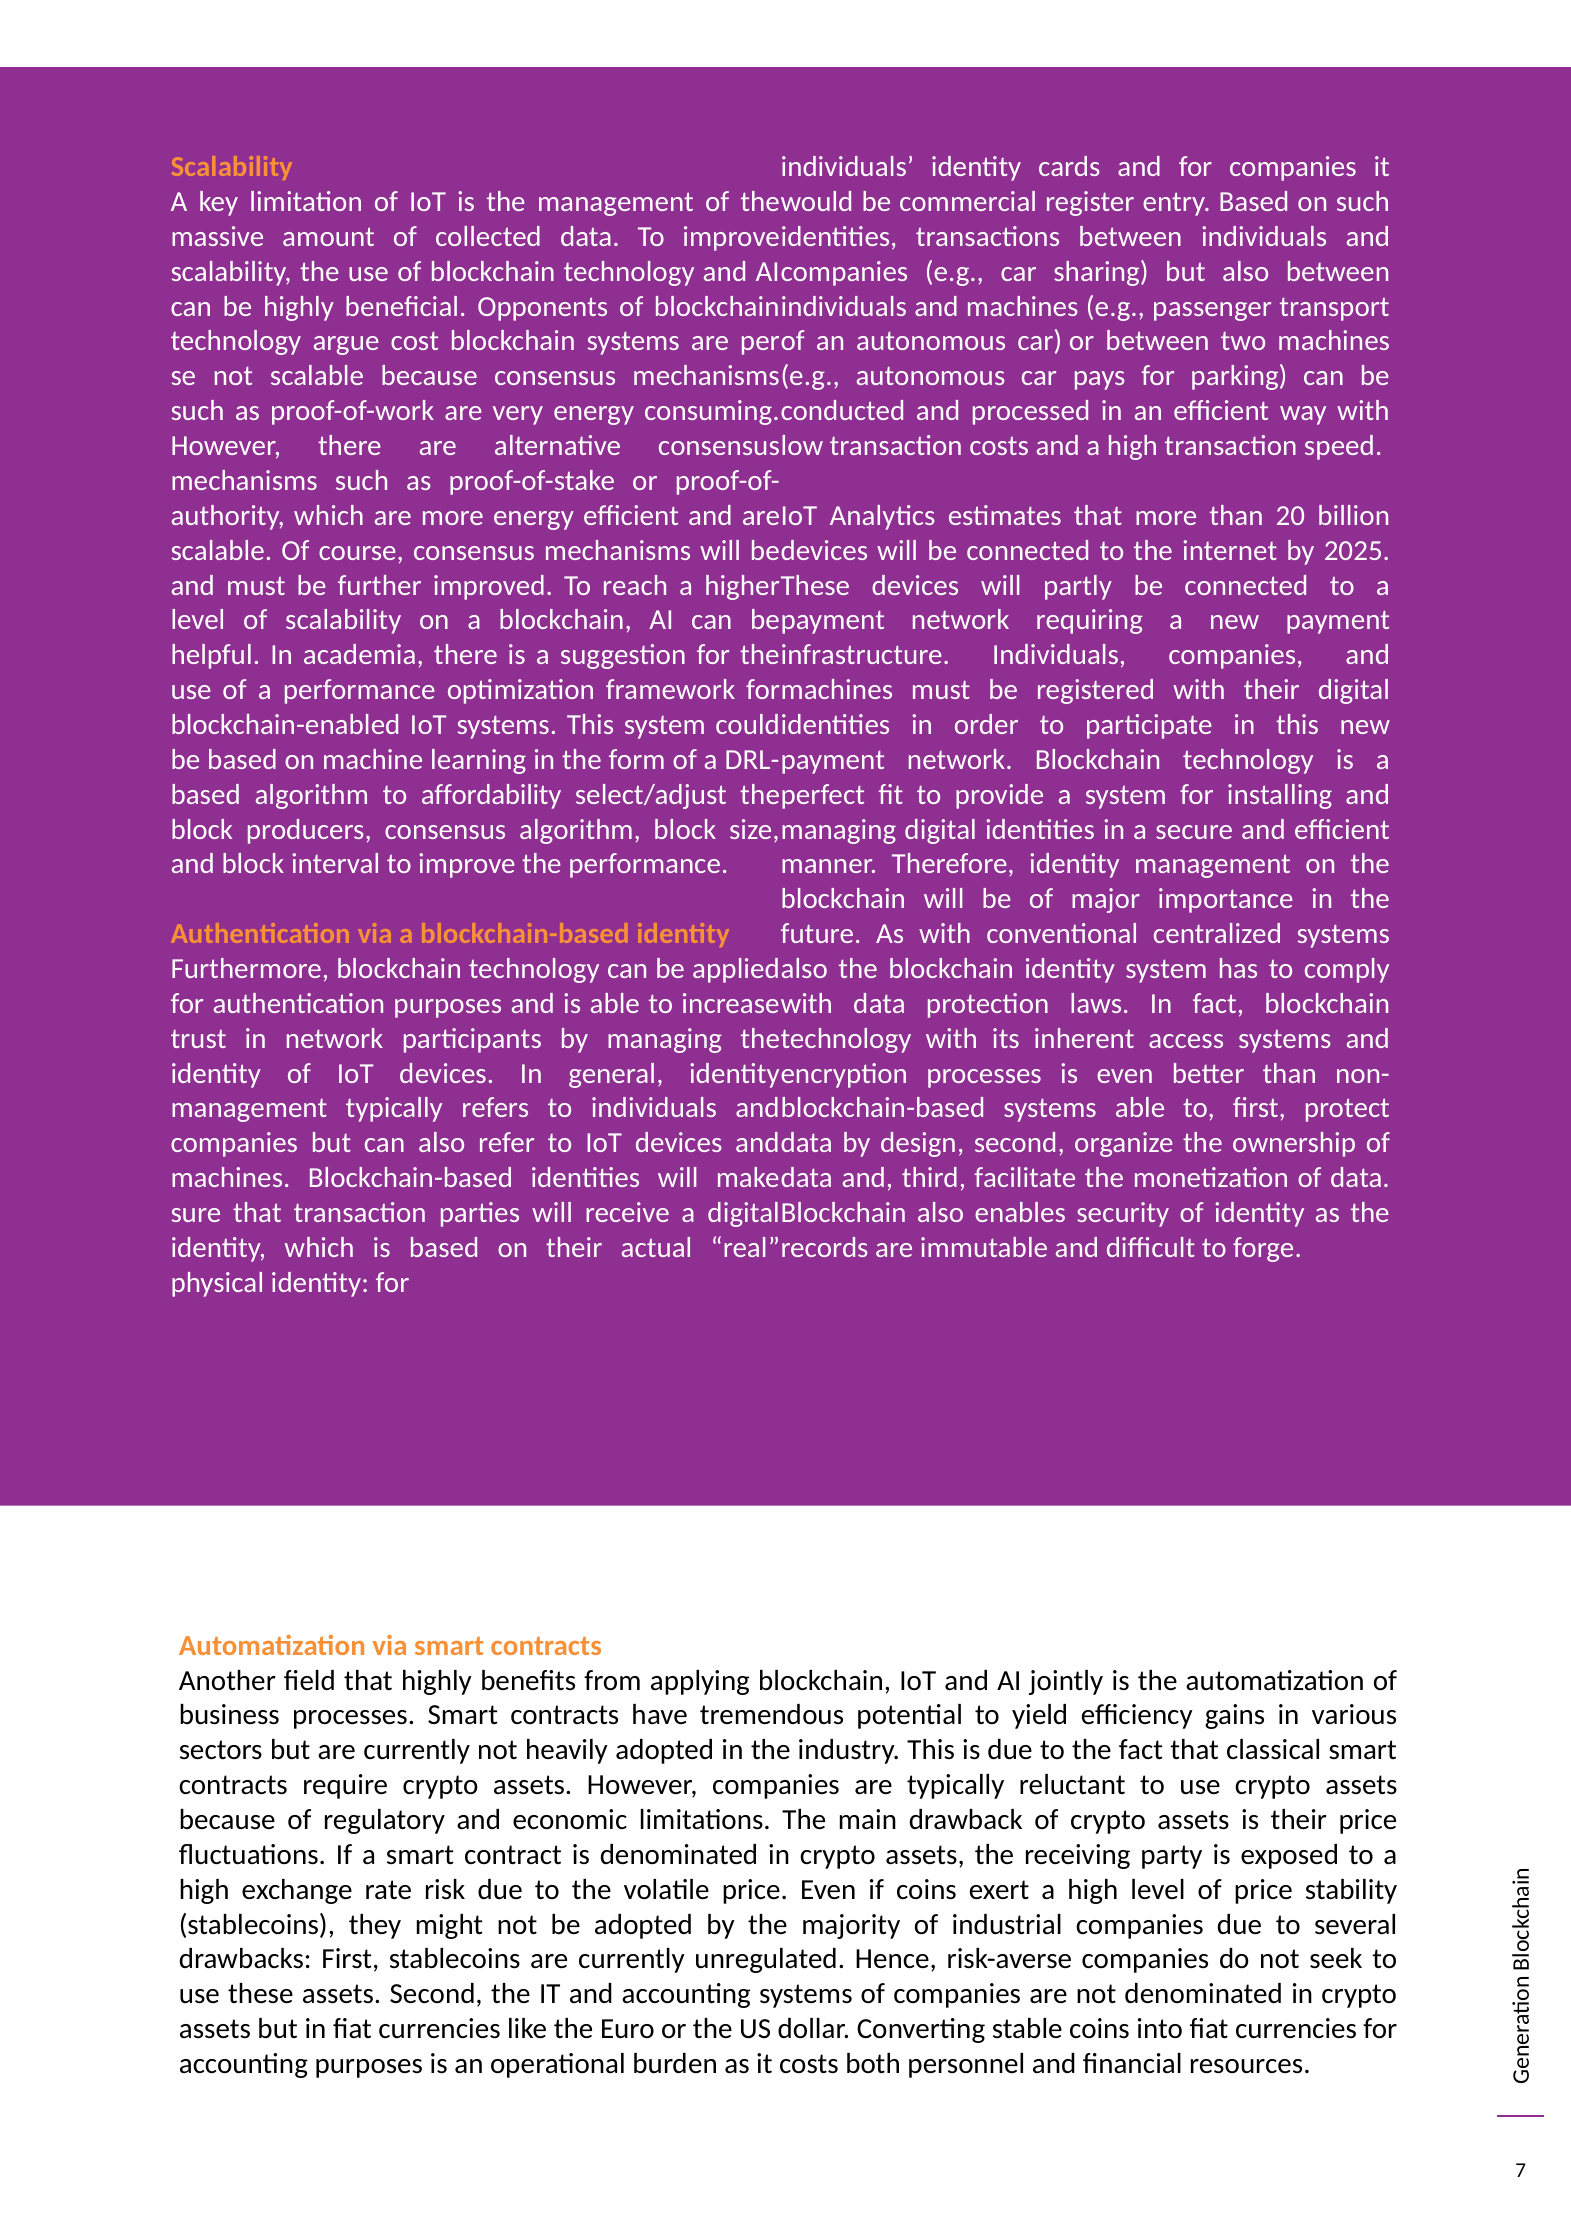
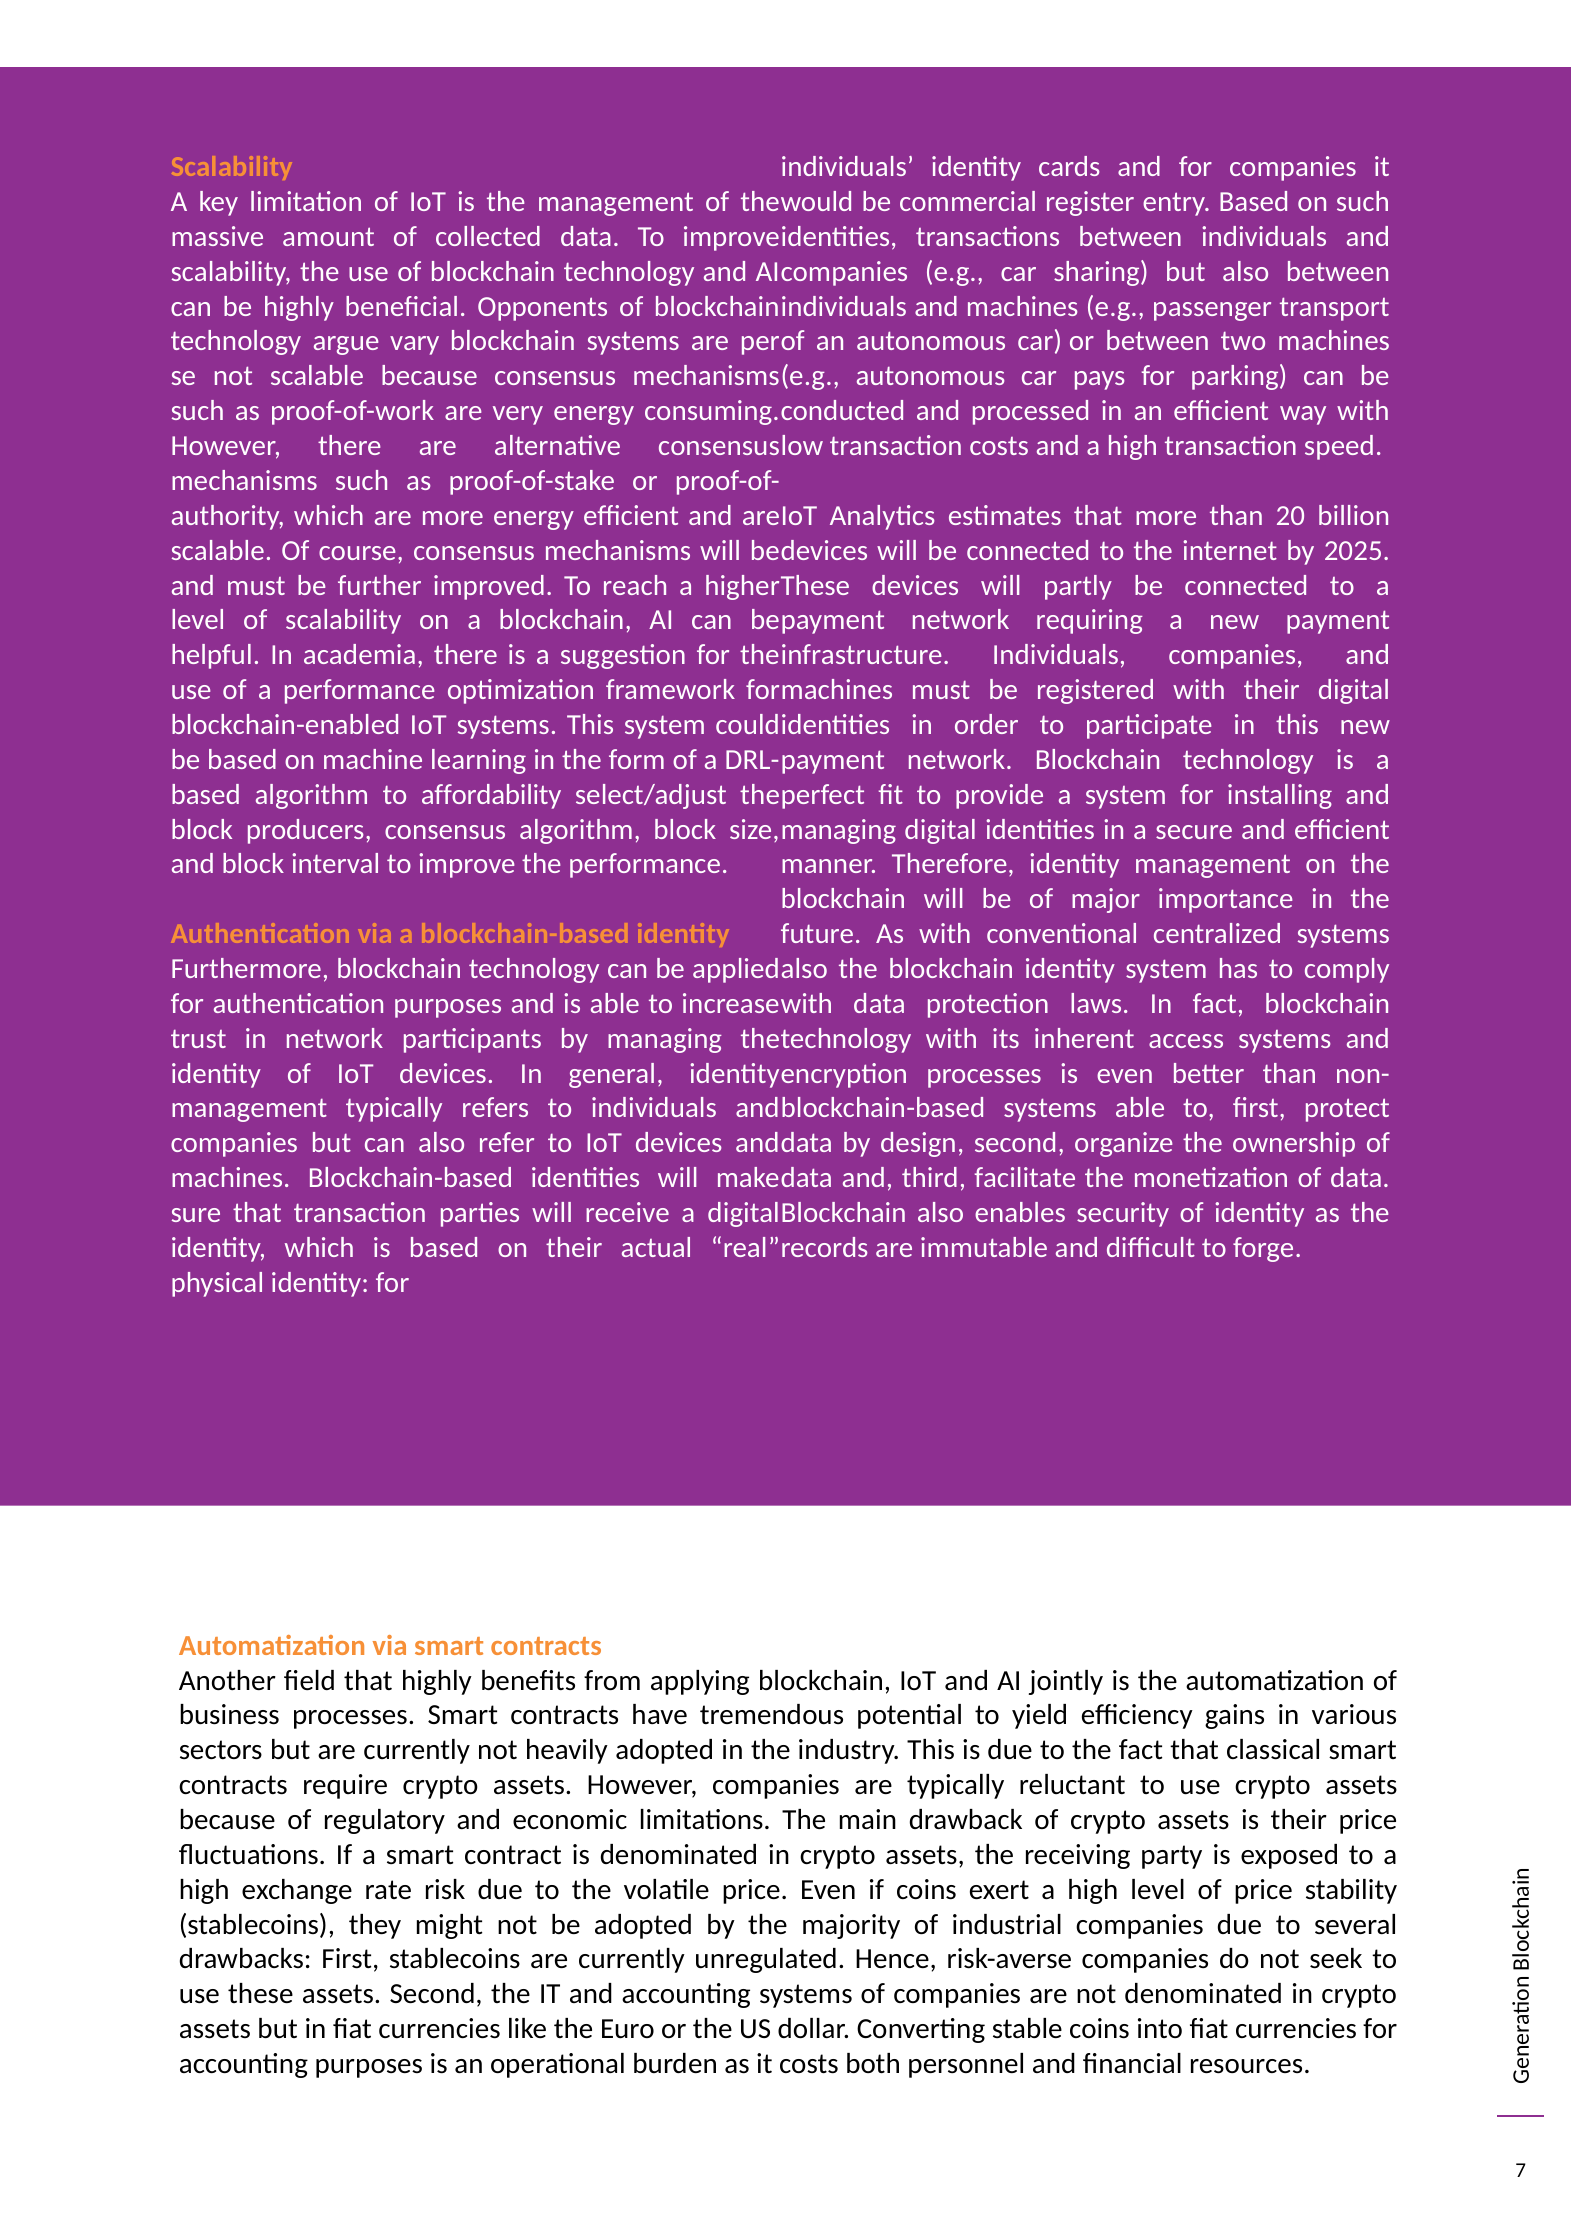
cost: cost -> vary
